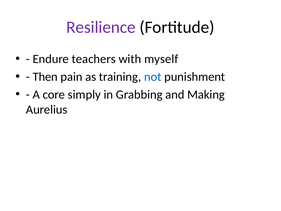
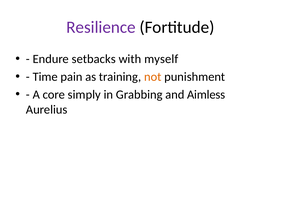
teachers: teachers -> setbacks
Then: Then -> Time
not colour: blue -> orange
Making: Making -> Aimless
